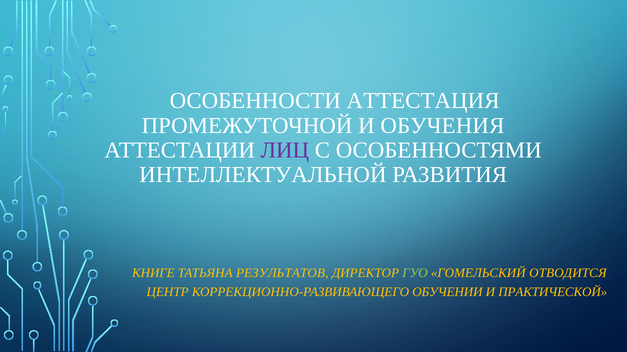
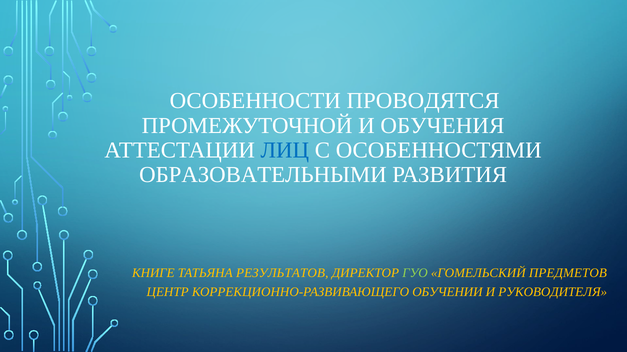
АТТЕСТАЦИЯ: АТТЕСТАЦИЯ -> ПРОВОДЯТСЯ
ЛИЦ colour: purple -> blue
ИНТЕЛЛЕКТУАЛЬНОЙ: ИНТЕЛЛЕКТУАЛЬНОЙ -> ОБРАЗОВАТЕЛЬНЫМИ
ОТВОДИТСЯ: ОТВОДИТСЯ -> ПРЕДМЕТОВ
ПРАКТИЧЕСКОЙ: ПРАКТИЧЕСКОЙ -> РУКОВОДИТЕЛЯ
